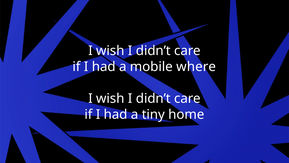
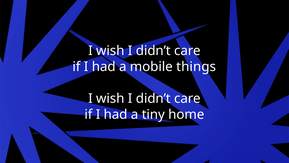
where: where -> things
